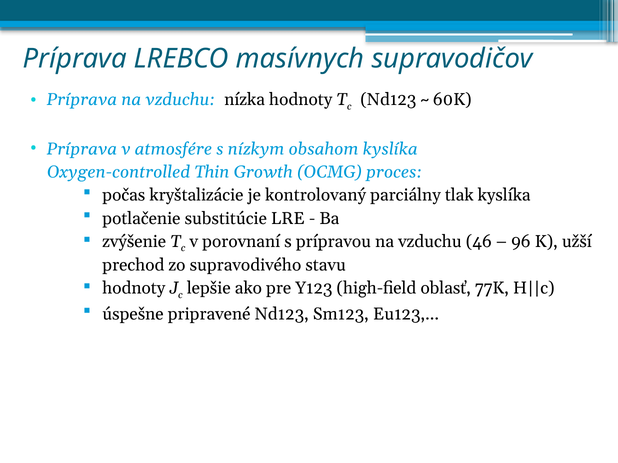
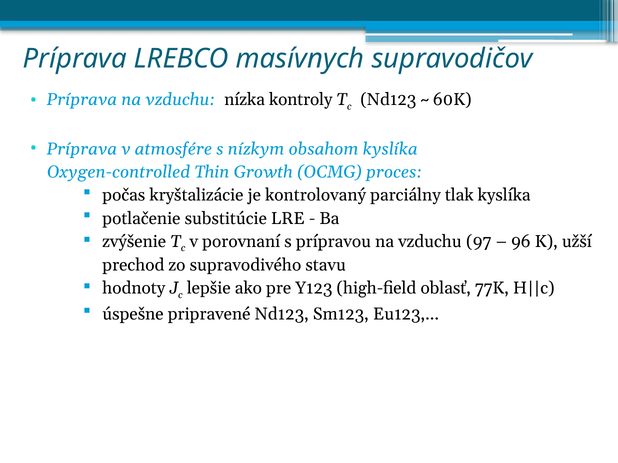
nízka hodnoty: hodnoty -> kontroly
46: 46 -> 97
